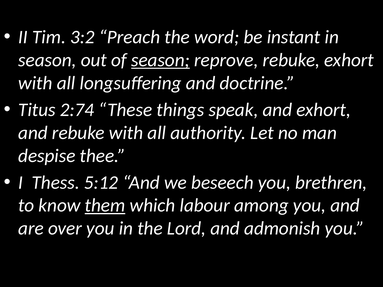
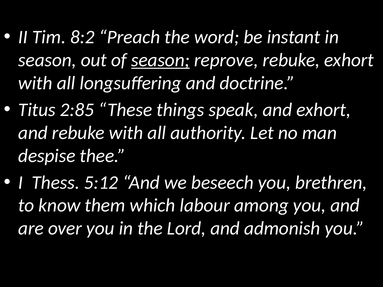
3:2: 3:2 -> 8:2
2:74: 2:74 -> 2:85
them underline: present -> none
